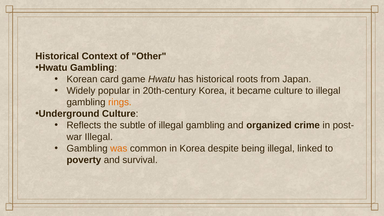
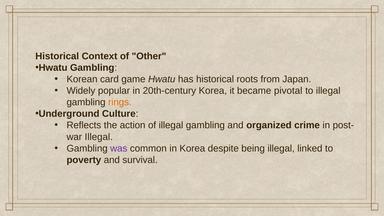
became culture: culture -> pivotal
subtle: subtle -> action
was colour: orange -> purple
